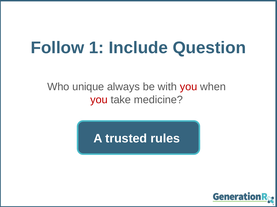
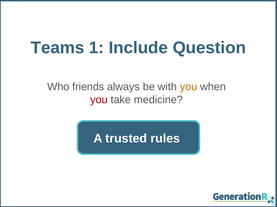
Follow: Follow -> Teams
unique: unique -> friends
you at (189, 87) colour: red -> orange
